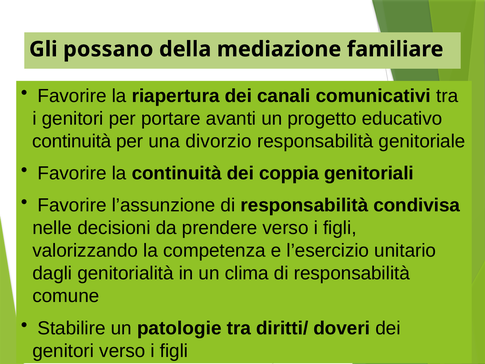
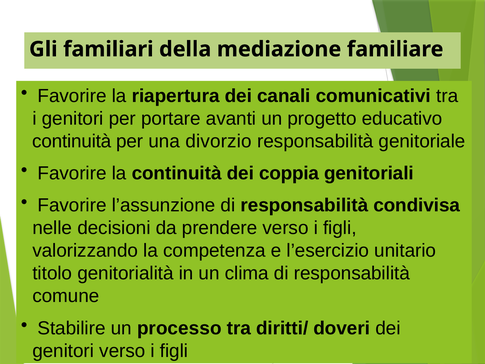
possano: possano -> familiari
dagli: dagli -> titolo
patologie: patologie -> processo
